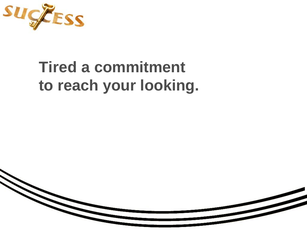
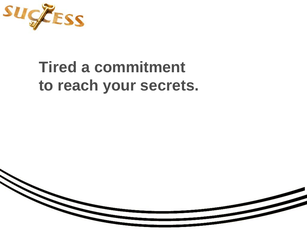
looking: looking -> secrets
